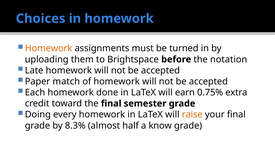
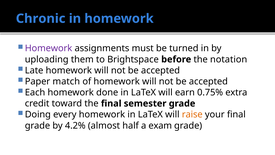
Choices: Choices -> Chronic
Homework at (49, 48) colour: orange -> purple
8.3%: 8.3% -> 4.2%
know: know -> exam
